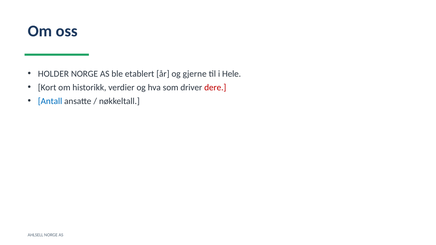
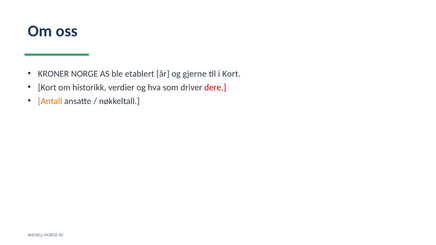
HOLDER: HOLDER -> KRONER
i Hele: Hele -> Kort
Antall colour: blue -> orange
